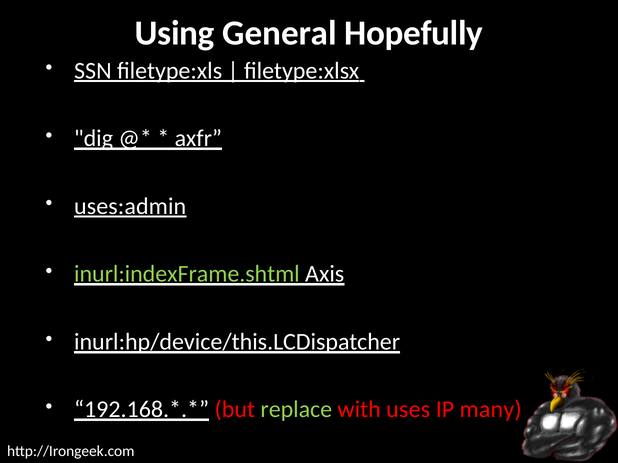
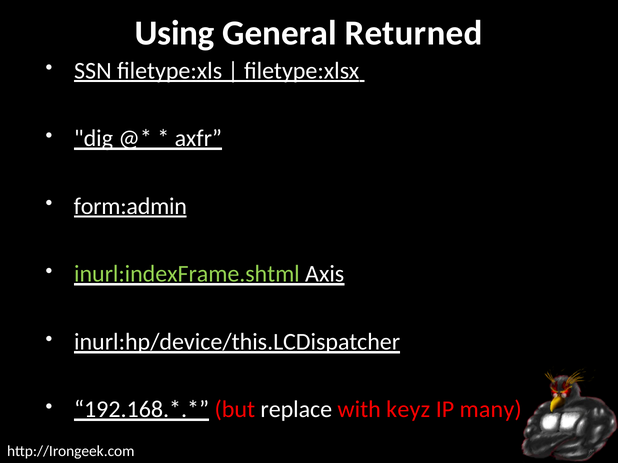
Hopefully: Hopefully -> Returned
uses:admin: uses:admin -> form:admin
replace colour: light green -> white
uses: uses -> keyz
